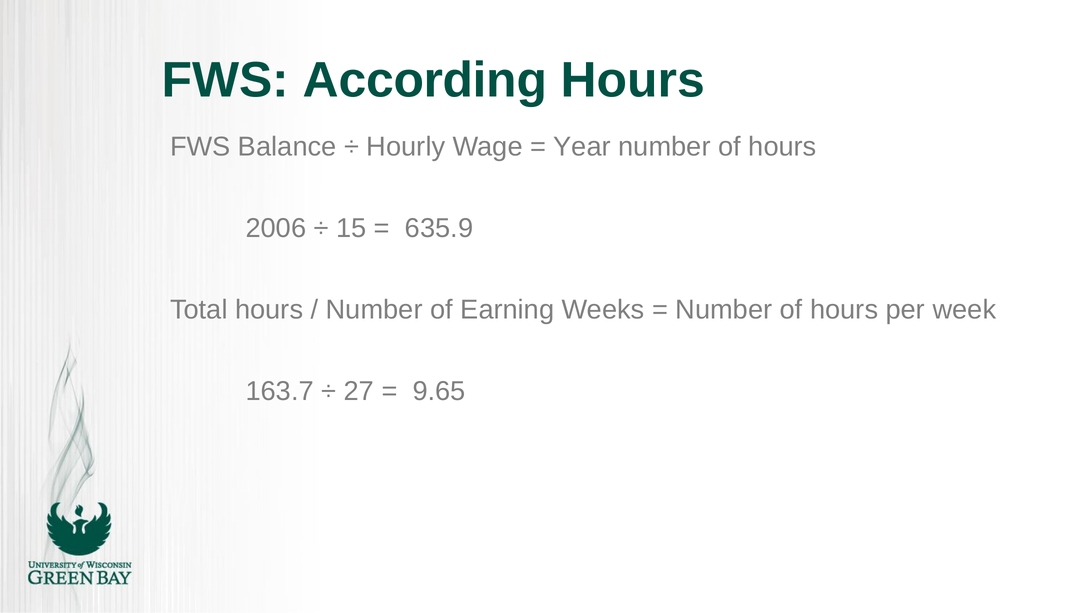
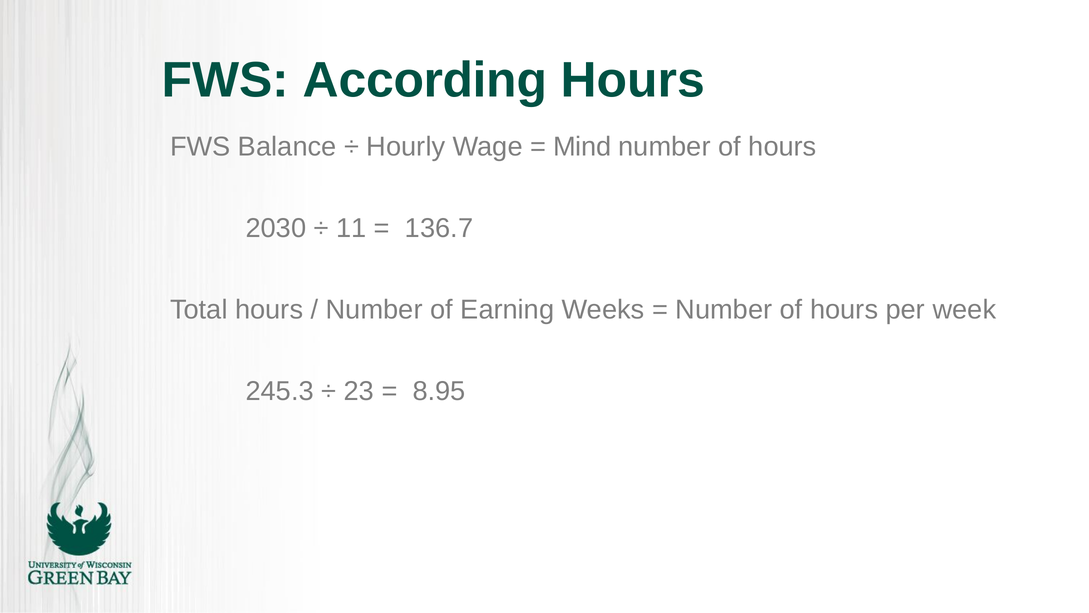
Year: Year -> Mind
2006: 2006 -> 2030
15: 15 -> 11
635.9: 635.9 -> 136.7
163.7: 163.7 -> 245.3
27: 27 -> 23
9.65: 9.65 -> 8.95
